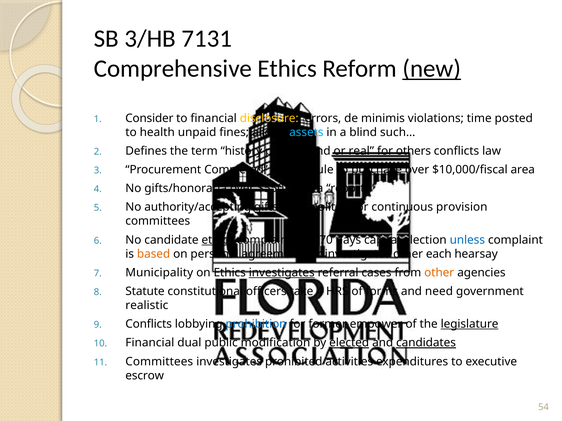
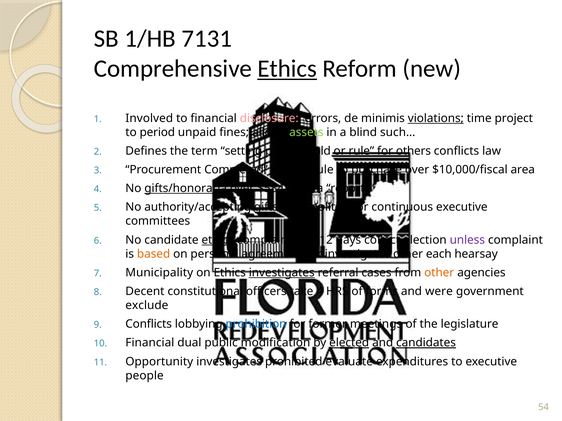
3/HB: 3/HB -> 1/HB
Ethics at (287, 69) underline: none -> present
new underline: present -> none
Consider: Consider -> Involved
disclosure colour: yellow -> pink
violations underline: none -> present
posted: posted -> project
health: health -> period
assets colour: light blue -> light green
history: history -> setting
land: land -> bold
real: real -> rule
gifts/honoraria underline: none -> present
$550: $550 -> $584
continuous provision: provision -> executive
70: 70 -> 12
capital: capital -> collect
unless colour: blue -> purple
Statute: Statute -> Decent
need: need -> were
realistic: realistic -> exclude
empower: empower -> meetings
legislature underline: present -> none
Committees at (159, 362): Committees -> Opportunity
activities: activities -> evaluate
escrow: escrow -> people
